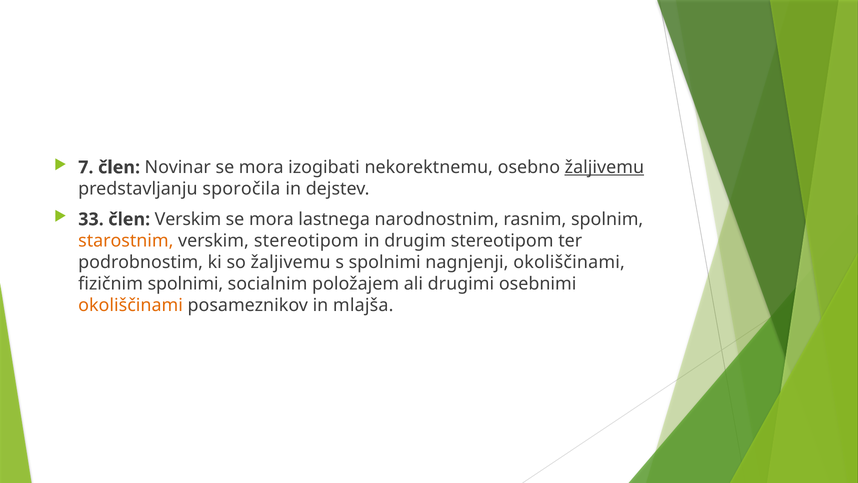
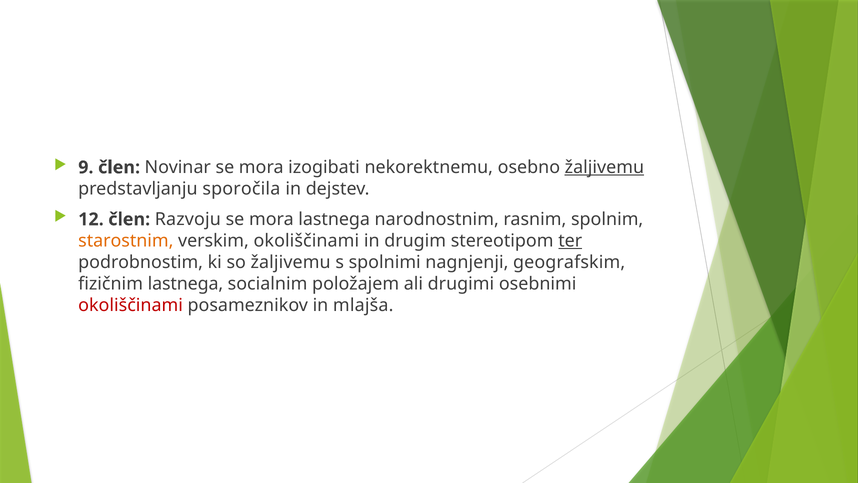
7: 7 -> 9
33: 33 -> 12
člen Verskim: Verskim -> Razvoju
verskim stereotipom: stereotipom -> okoliščinami
ter underline: none -> present
nagnjenji okoliščinami: okoliščinami -> geografskim
fizičnim spolnimi: spolnimi -> lastnega
okoliščinami at (131, 305) colour: orange -> red
